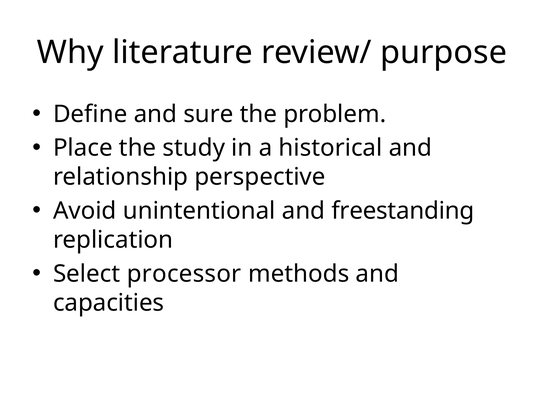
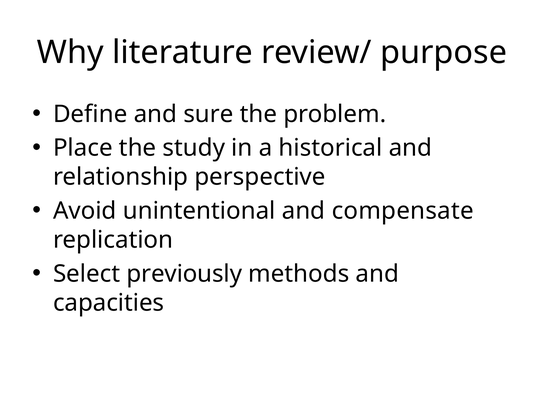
freestanding: freestanding -> compensate
processor: processor -> previously
